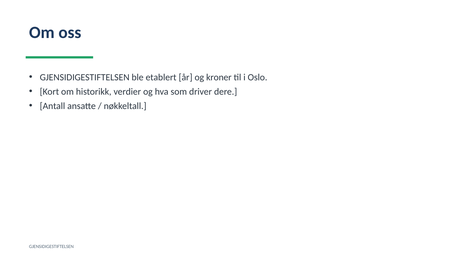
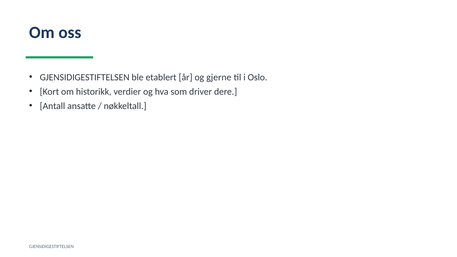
kroner: kroner -> gjerne
